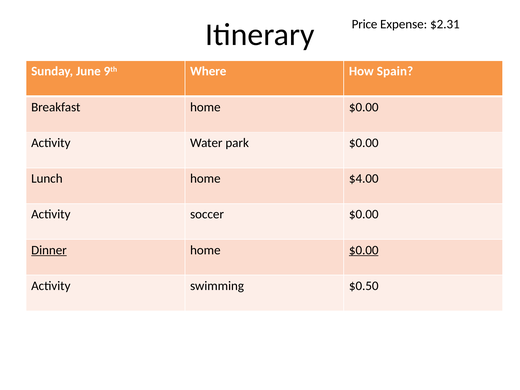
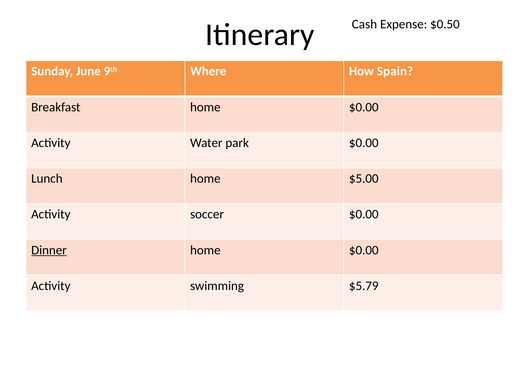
Price: Price -> Cash
$2.31: $2.31 -> $0.50
$4.00: $4.00 -> $5.00
$0.00 at (364, 250) underline: present -> none
$0.50: $0.50 -> $5.79
